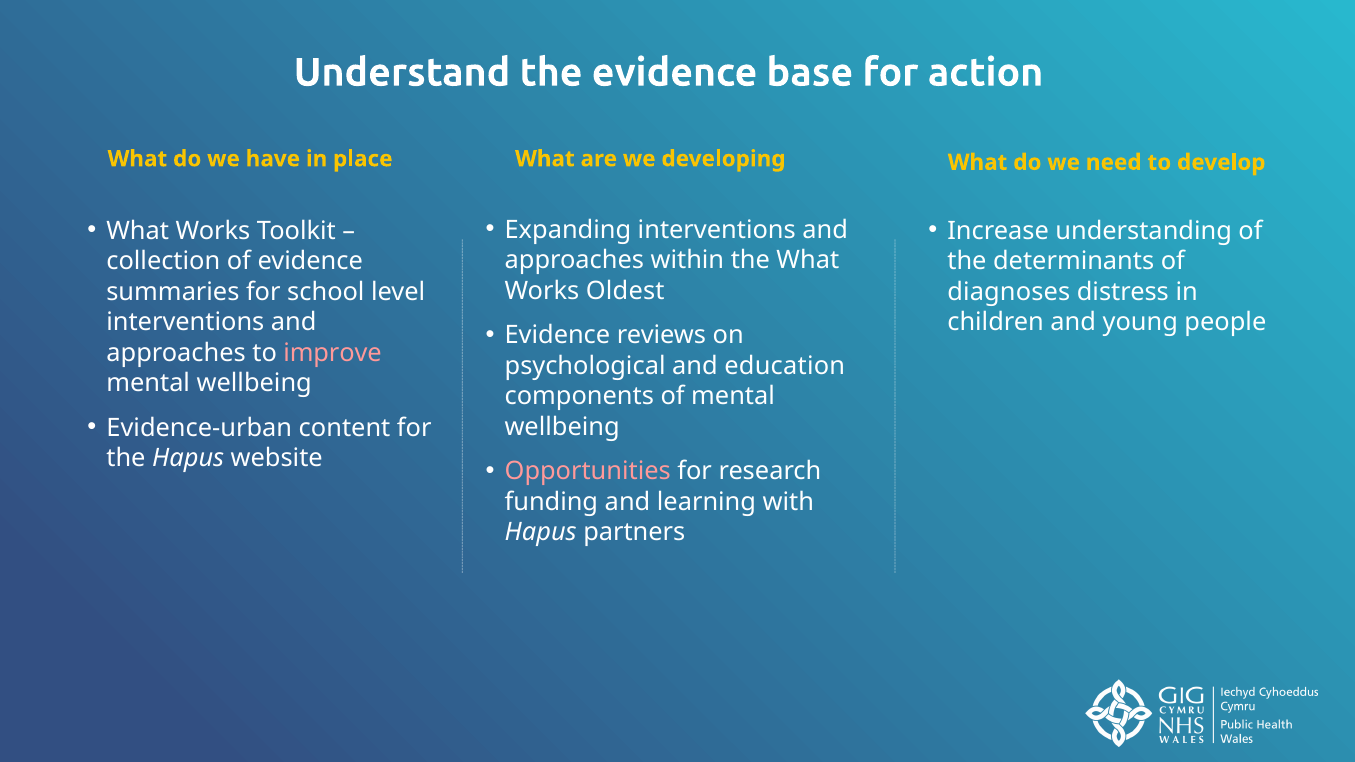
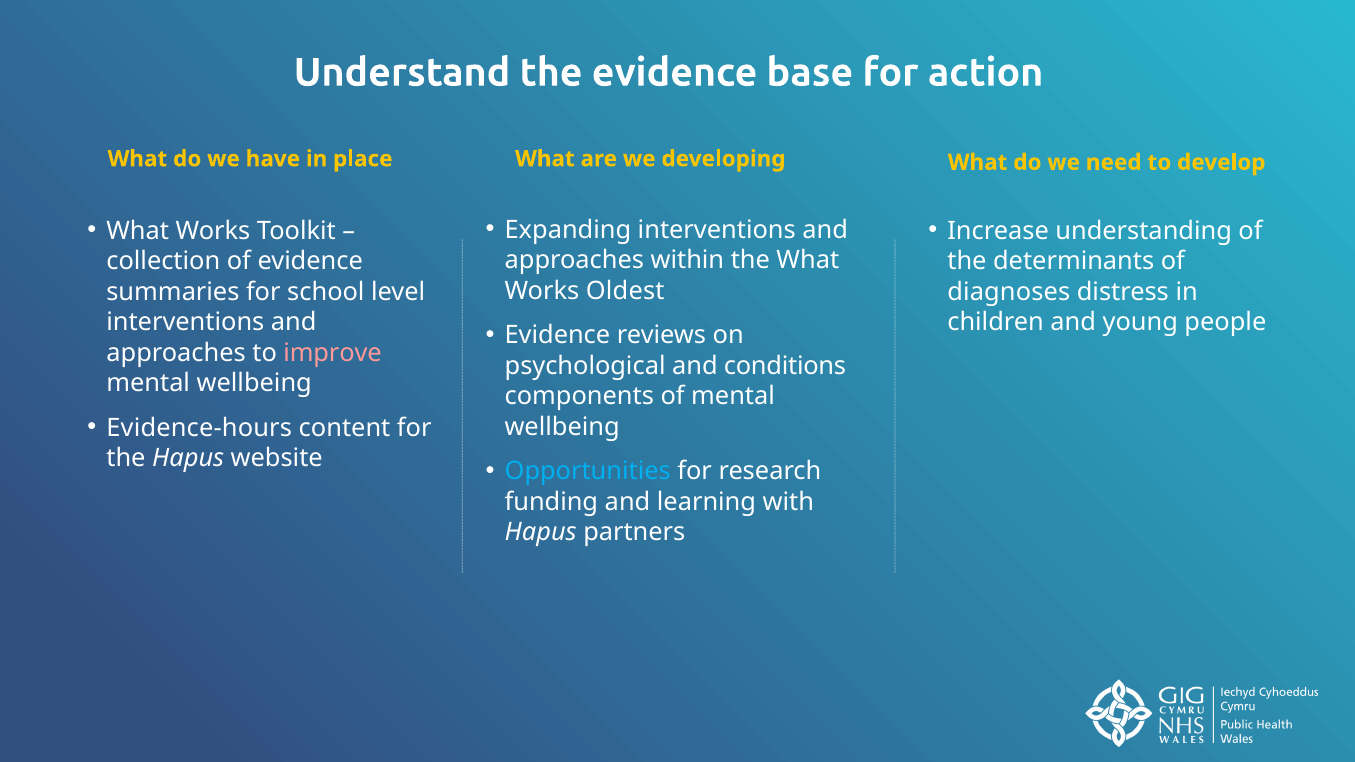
education: education -> conditions
Evidence-urban: Evidence-urban -> Evidence-hours
Opportunities colour: pink -> light blue
